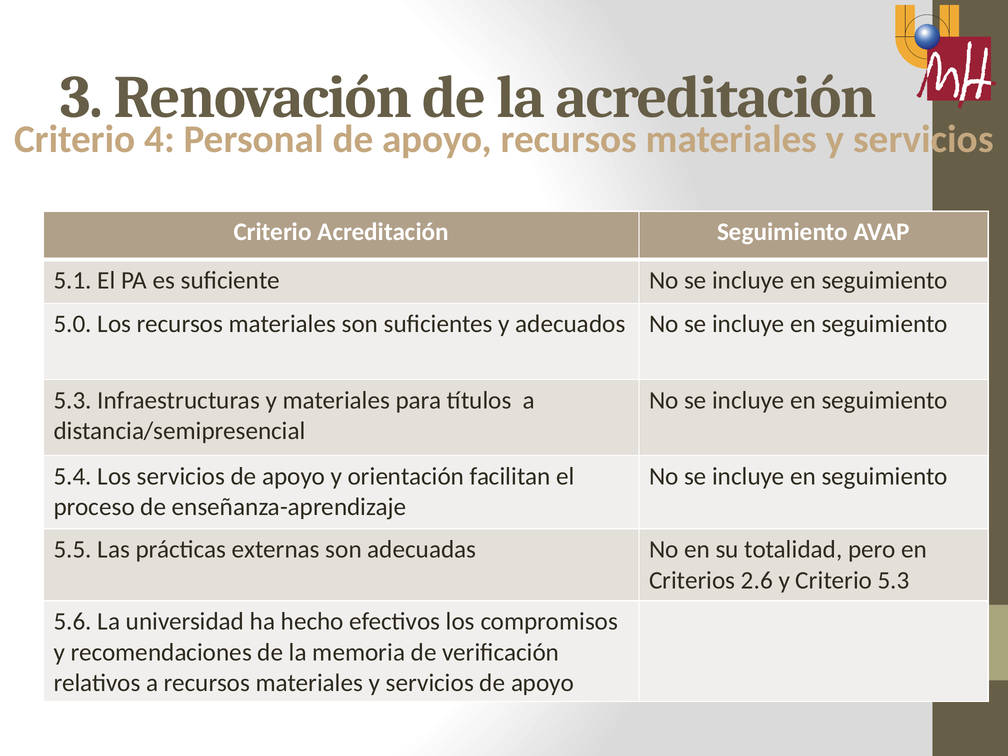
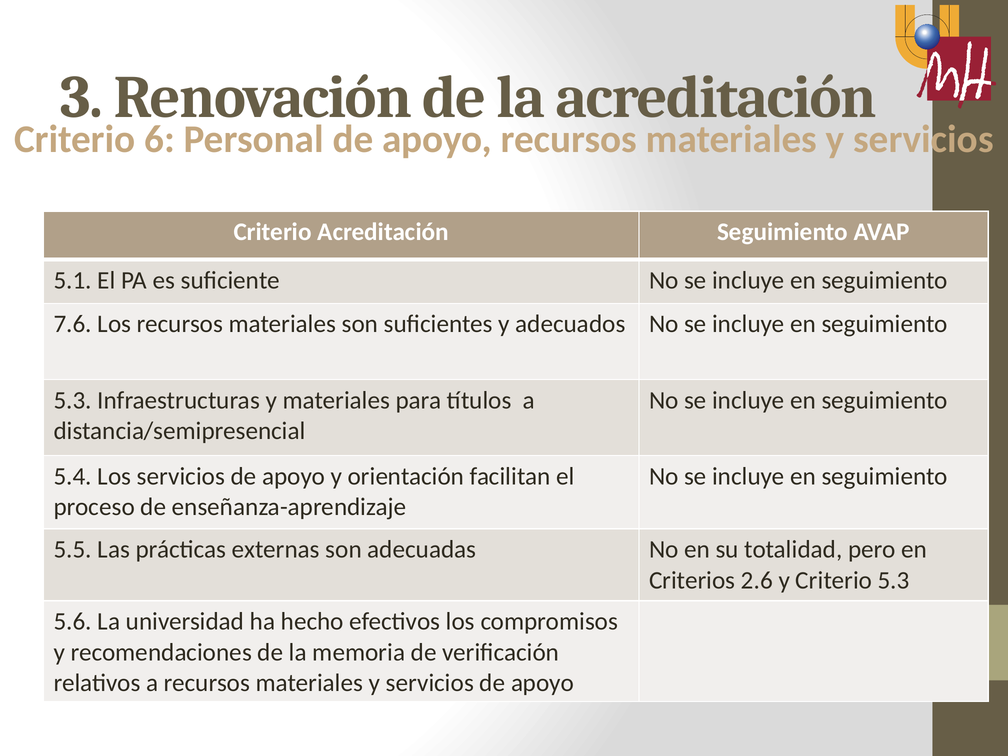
4: 4 -> 6
5.0: 5.0 -> 7.6
